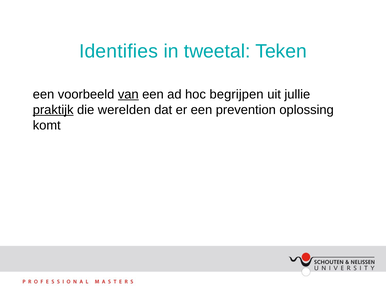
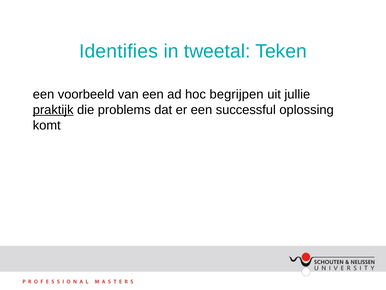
van underline: present -> none
werelden: werelden -> problems
prevention: prevention -> successful
